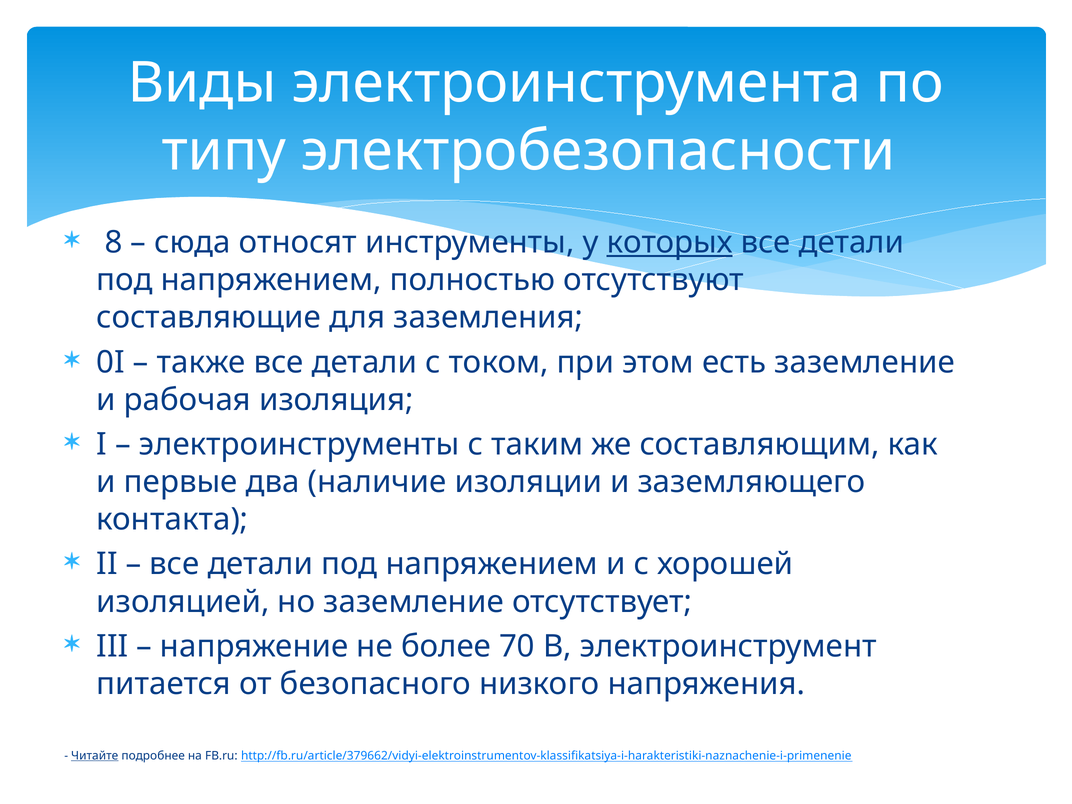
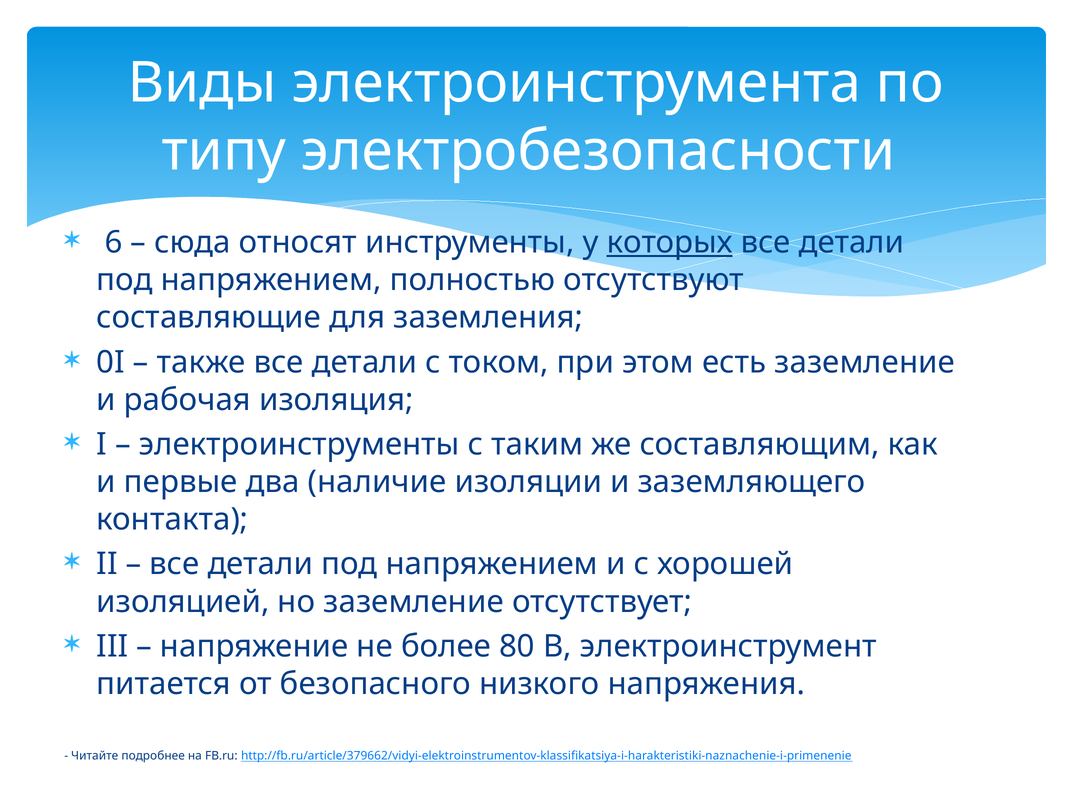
8: 8 -> 6
70: 70 -> 80
Читайте underline: present -> none
